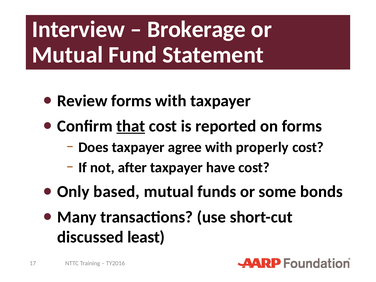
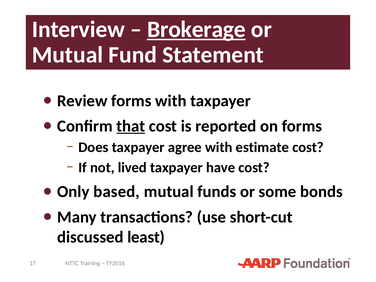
Brokerage underline: none -> present
properly: properly -> estimate
after: after -> lived
